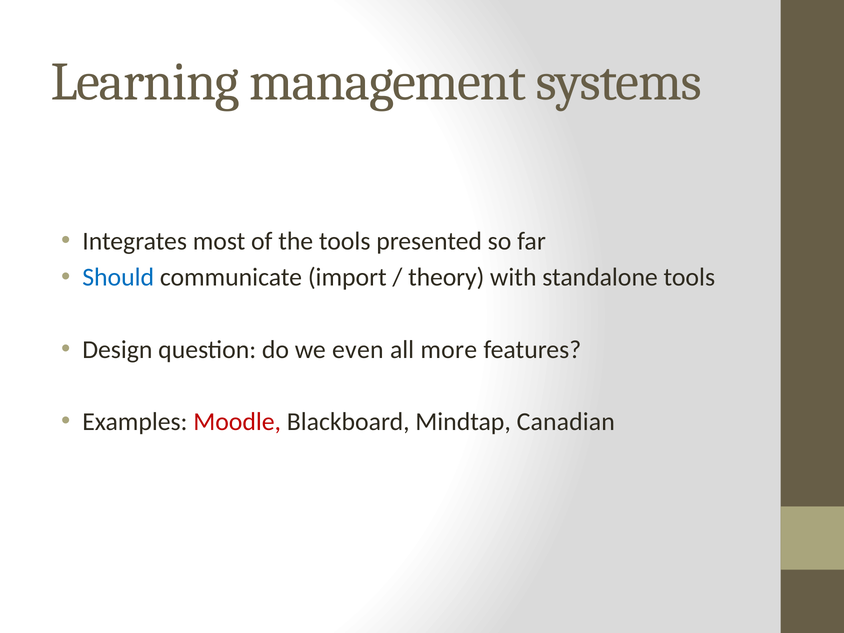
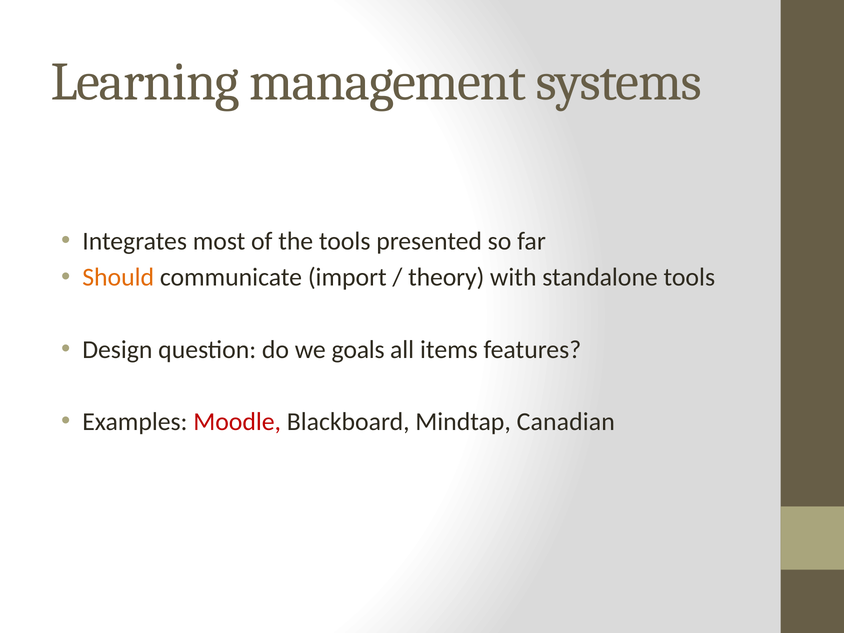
Should colour: blue -> orange
even: even -> goals
more: more -> items
